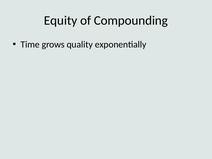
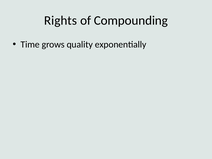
Equity: Equity -> Rights
